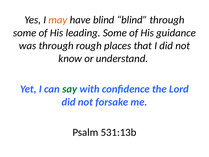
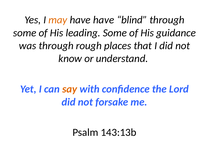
have blind: blind -> have
say colour: green -> orange
531:13b: 531:13b -> 143:13b
